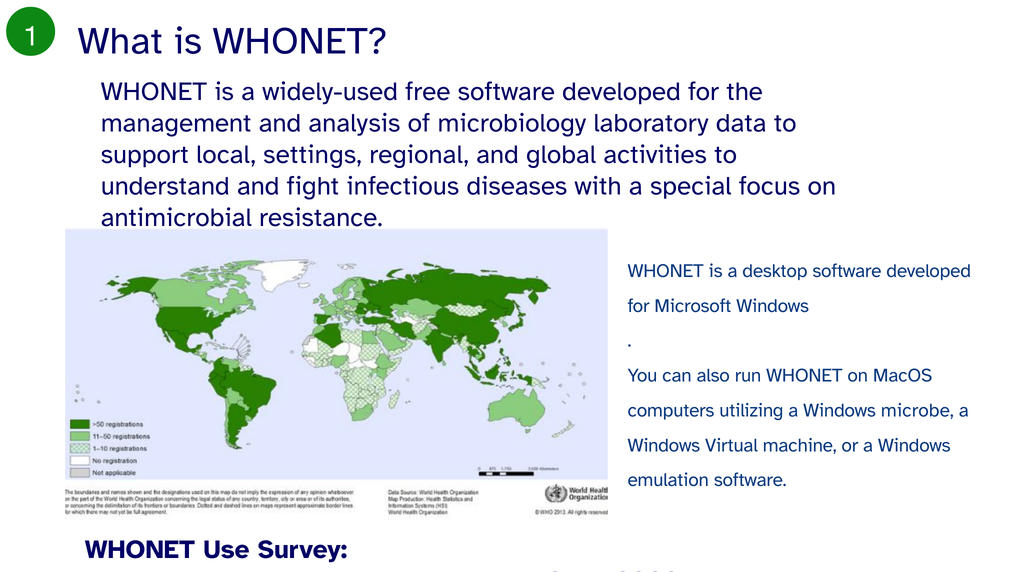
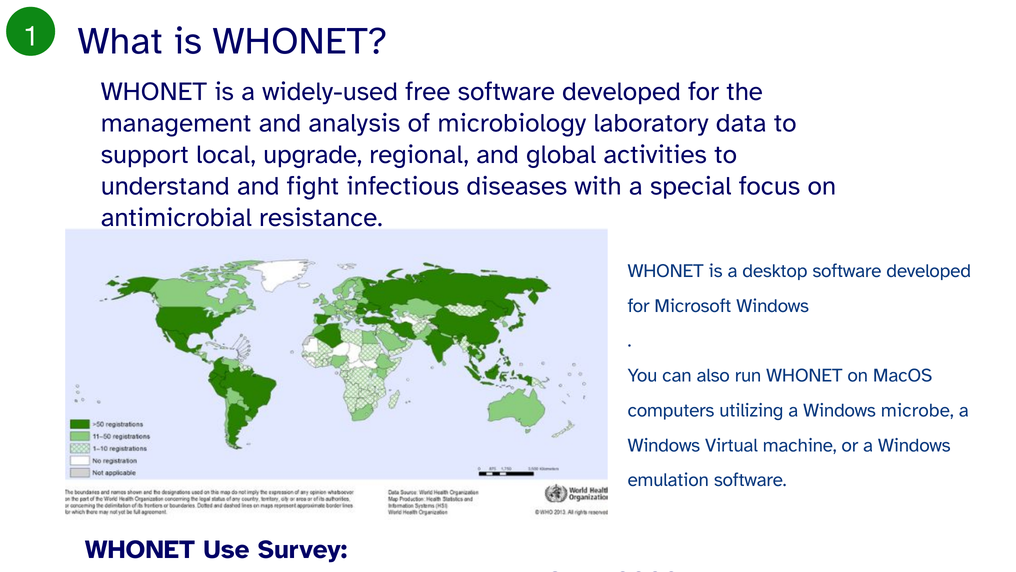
settings: settings -> upgrade
